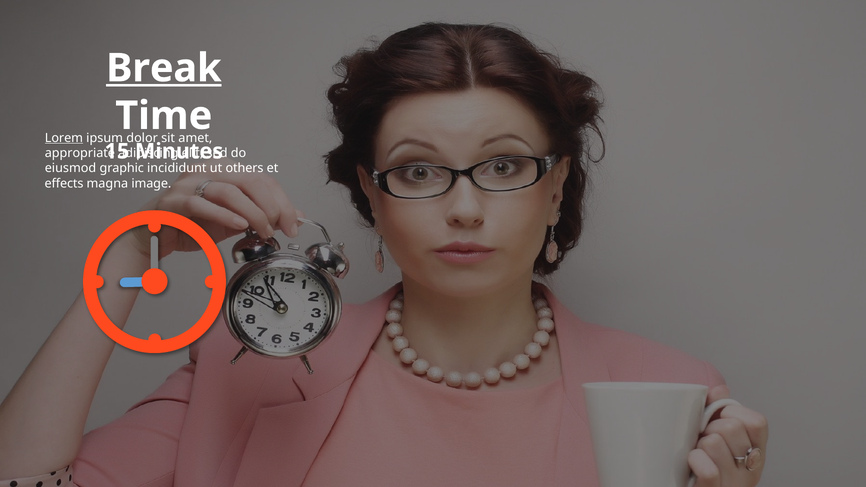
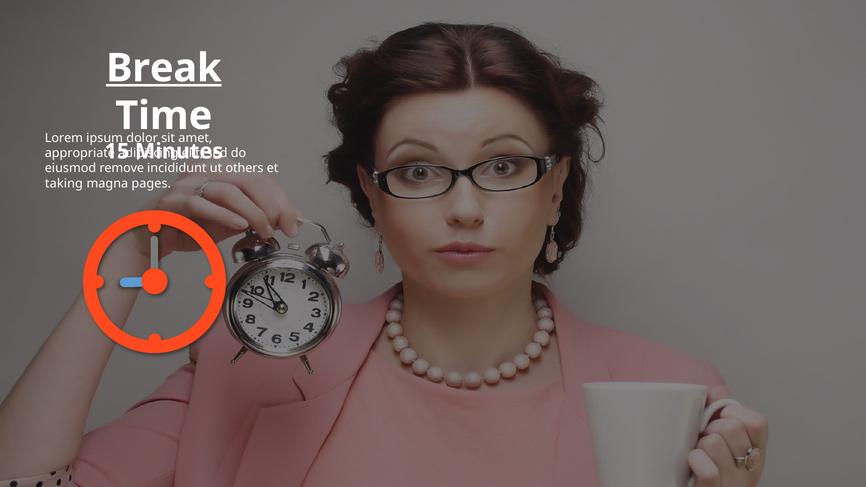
Lorem underline: present -> none
graphic: graphic -> remove
effects: effects -> taking
image: image -> pages
